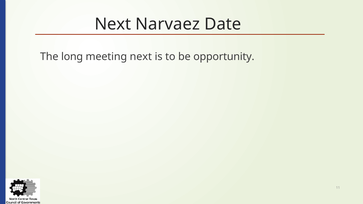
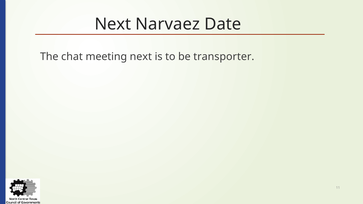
long: long -> chat
opportunity: opportunity -> transporter
